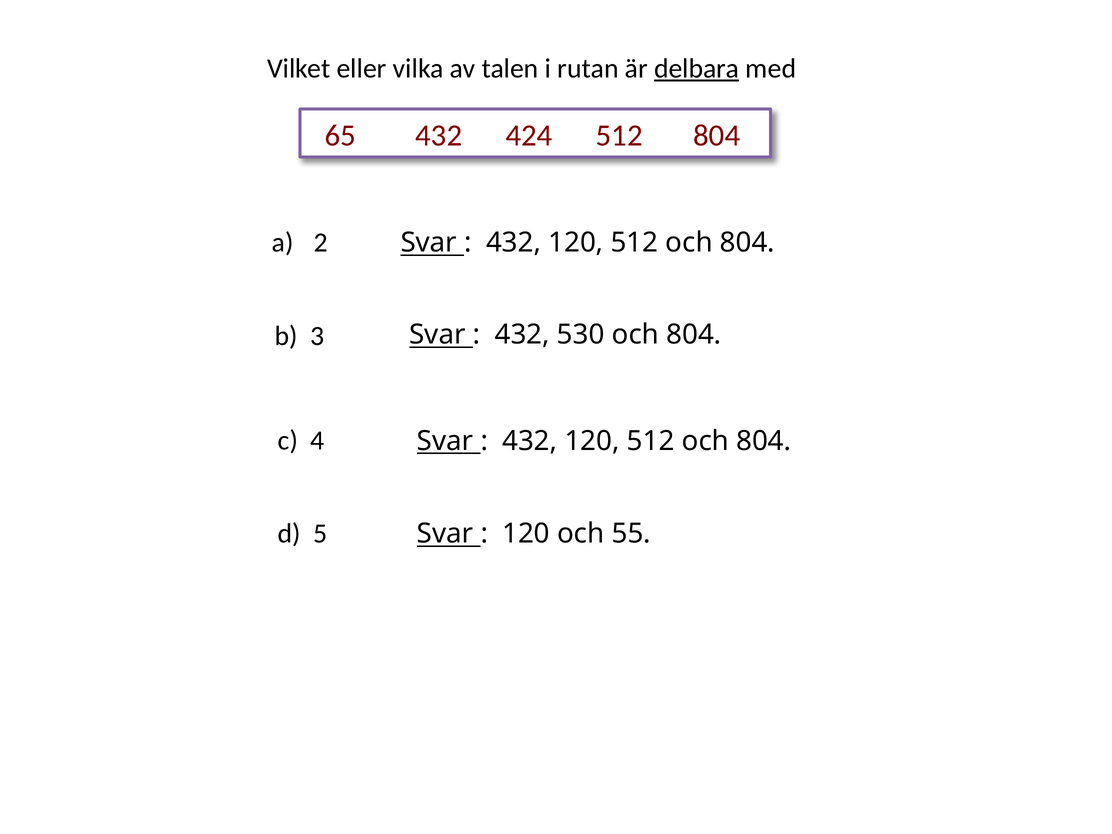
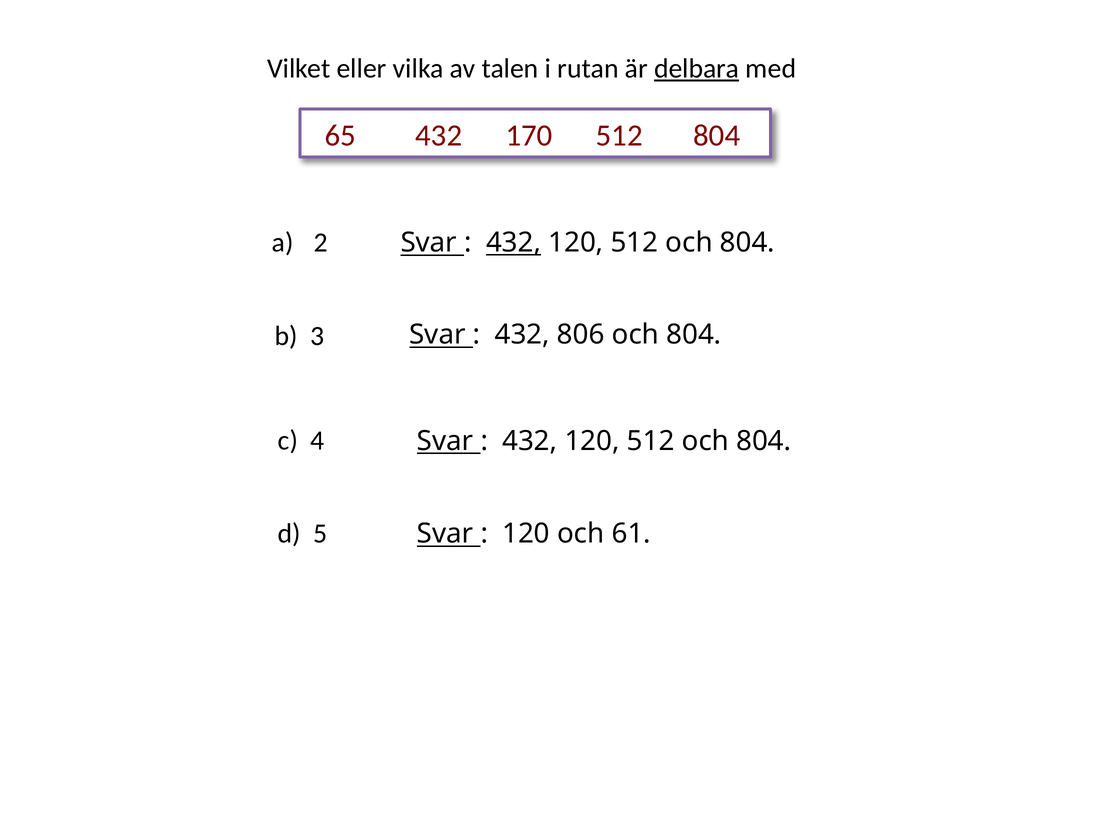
424: 424 -> 170
432 at (514, 243) underline: none -> present
530: 530 -> 806
55: 55 -> 61
